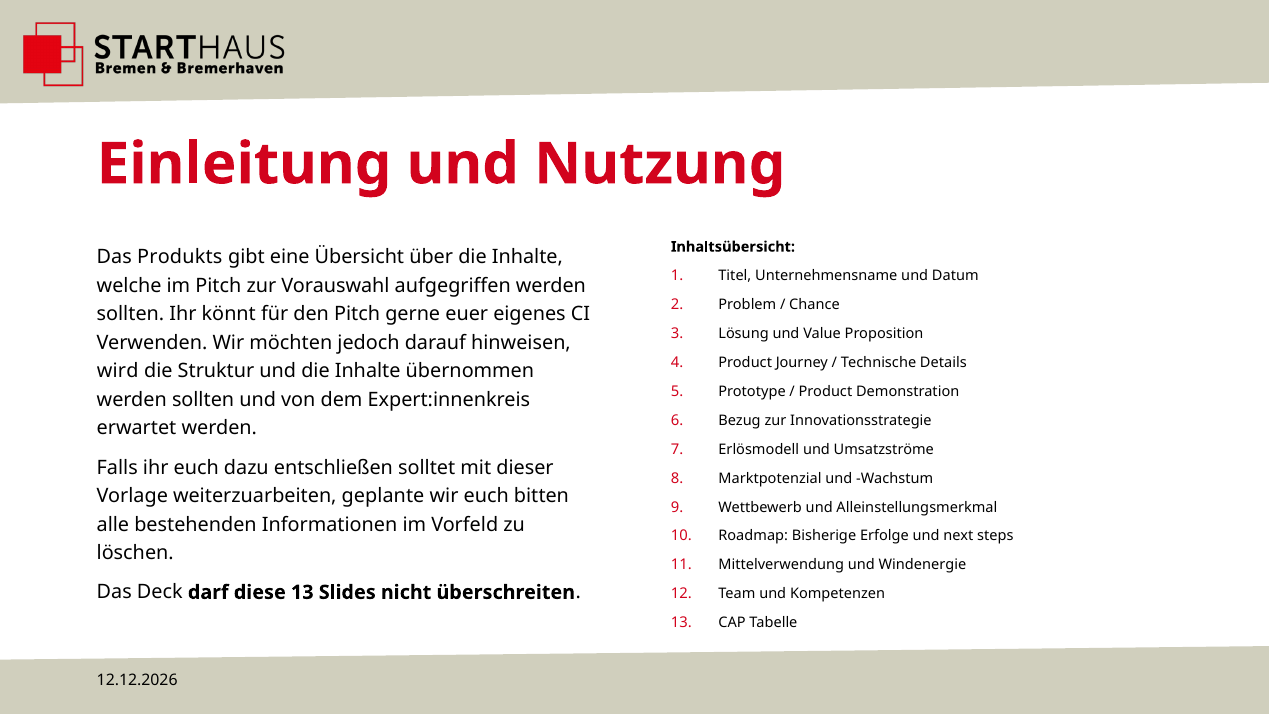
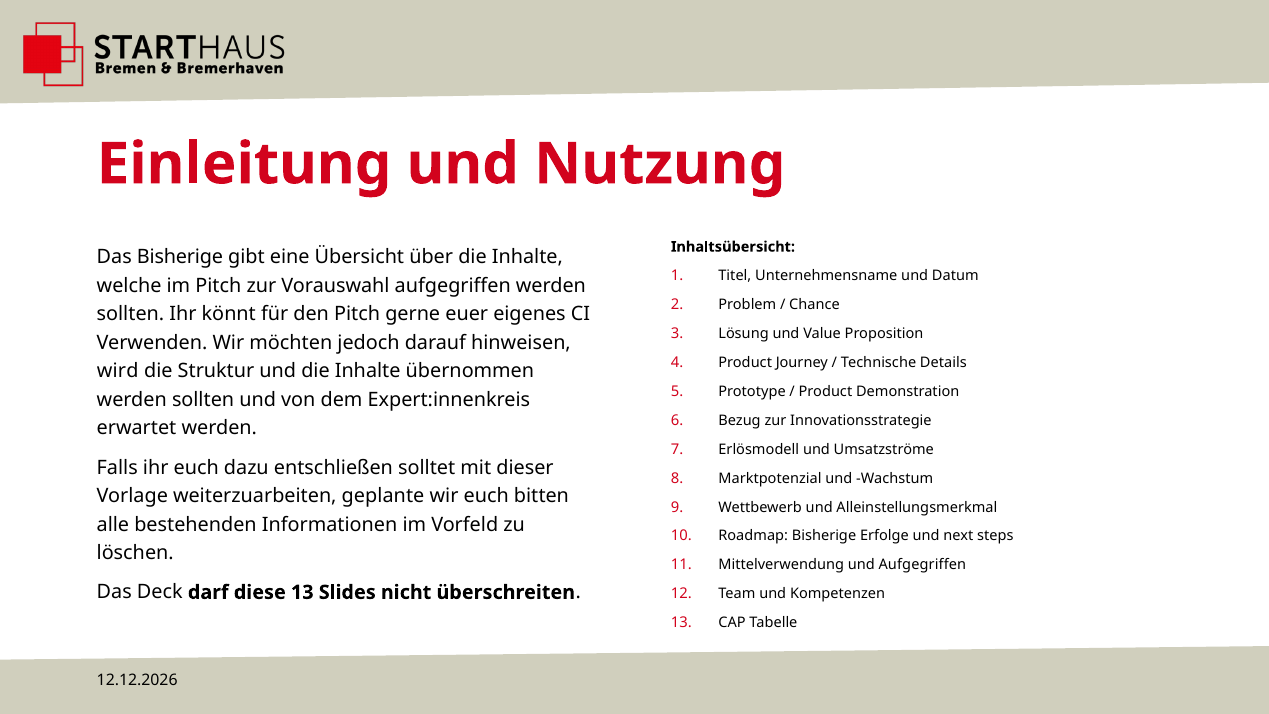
Das Produkts: Produkts -> Bisherige
und Windenergie: Windenergie -> Aufgegriffen
